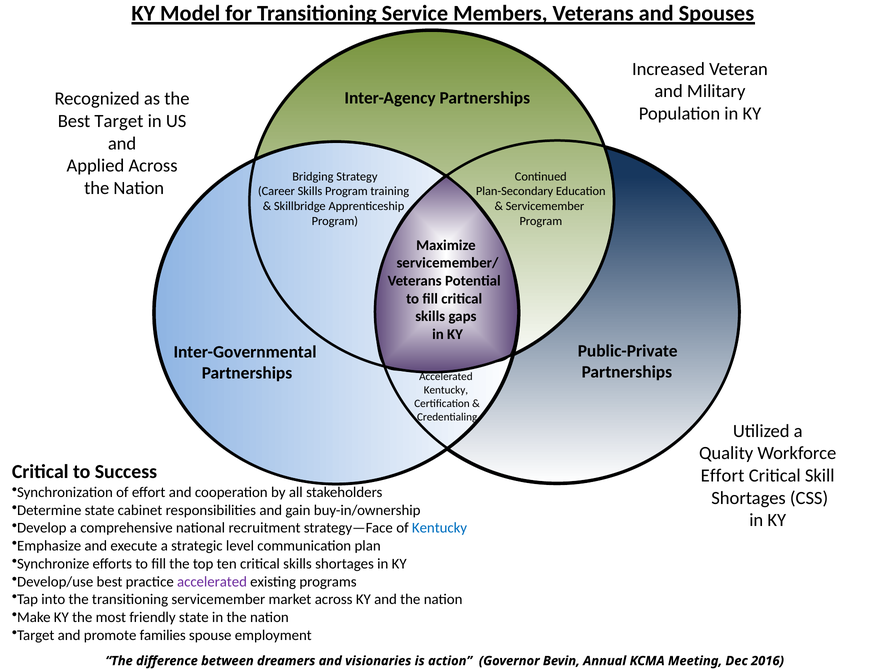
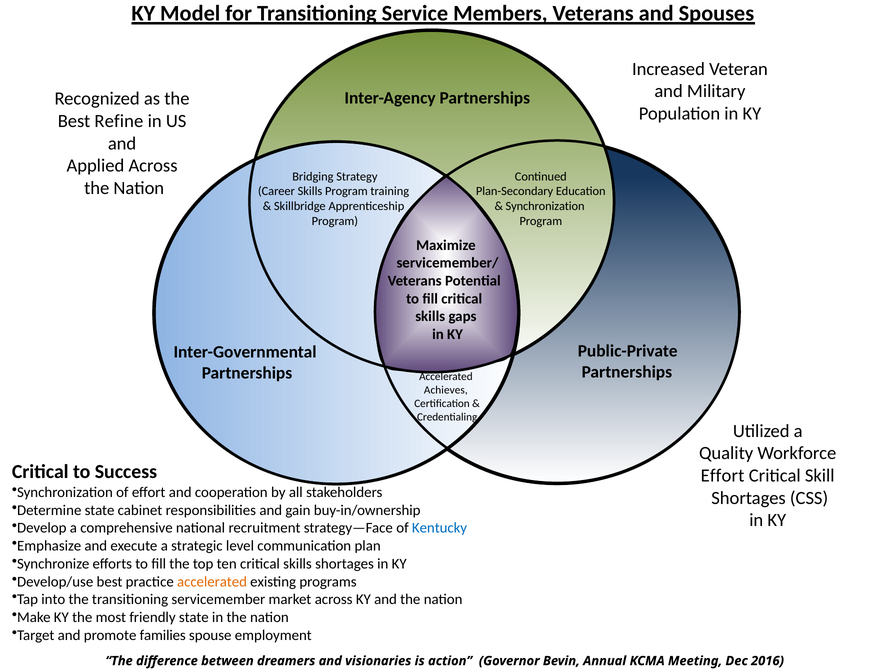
Best Target: Target -> Refine
Servicemember at (545, 206): Servicemember -> Synchronization
Kentucky at (446, 390): Kentucky -> Achieves
accelerated at (212, 581) colour: purple -> orange
